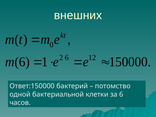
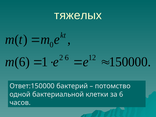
внешних: внешних -> тяжелых
